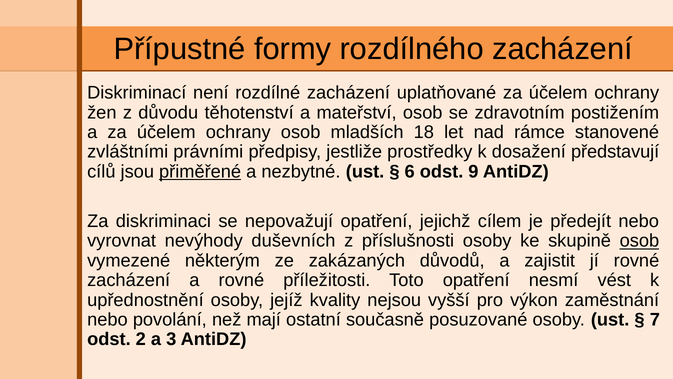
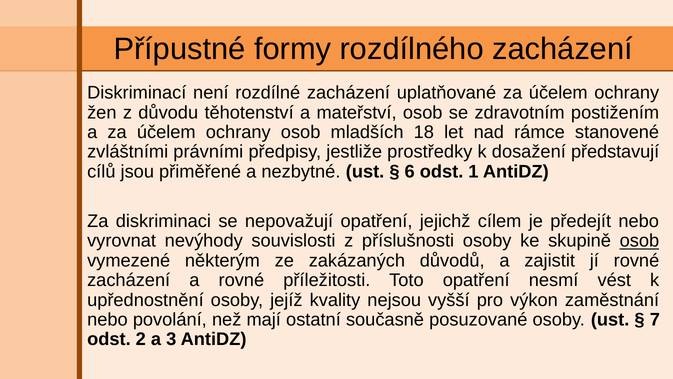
přiměřené underline: present -> none
9: 9 -> 1
duševních: duševních -> souvislosti
